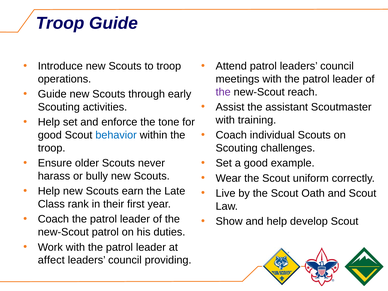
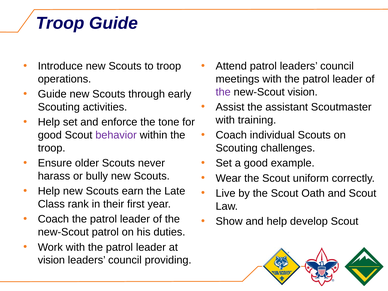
new-Scout reach: reach -> vision
behavior colour: blue -> purple
affect at (51, 260): affect -> vision
